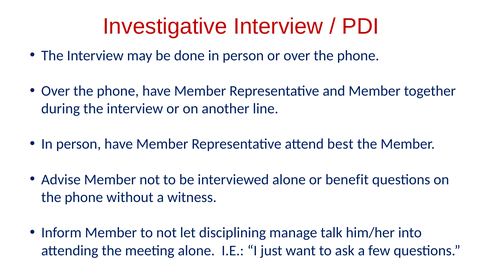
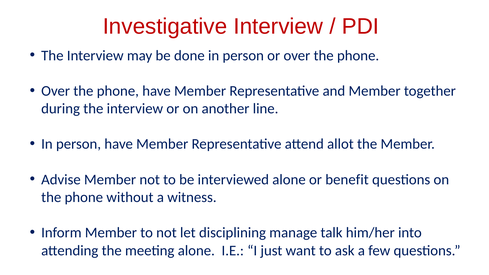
best: best -> allot
